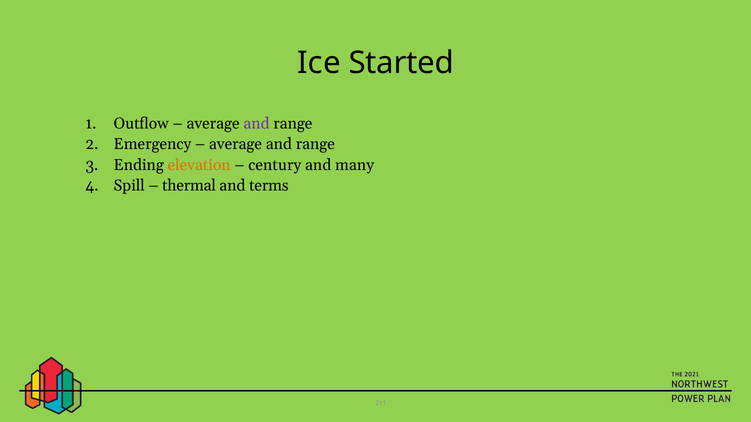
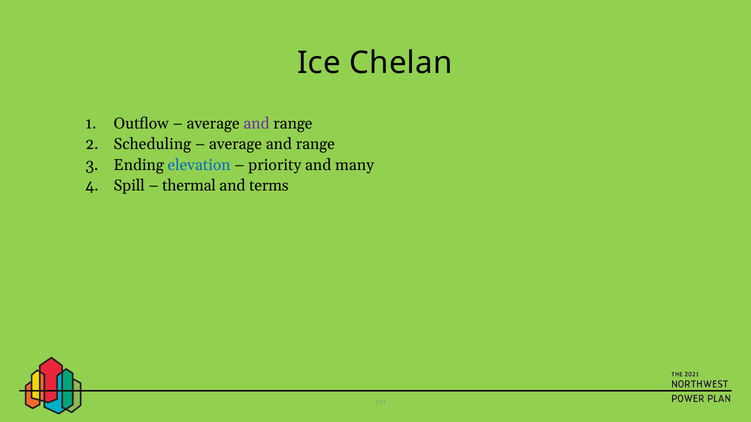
Started: Started -> Chelan
Emergency: Emergency -> Scheduling
elevation colour: orange -> blue
century: century -> priority
